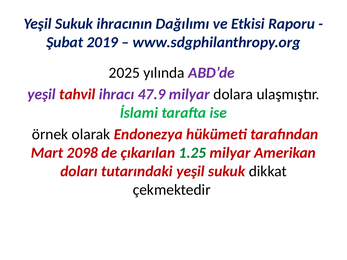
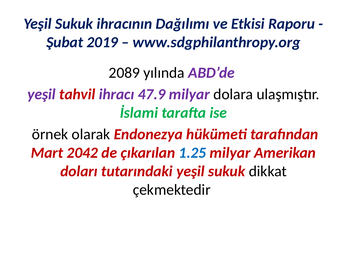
2025: 2025 -> 2089
2098: 2098 -> 2042
1.25 colour: green -> blue
